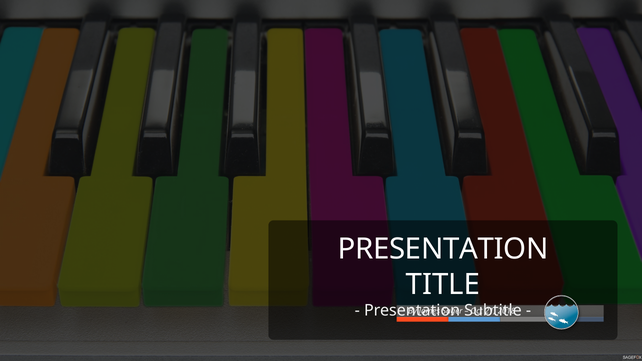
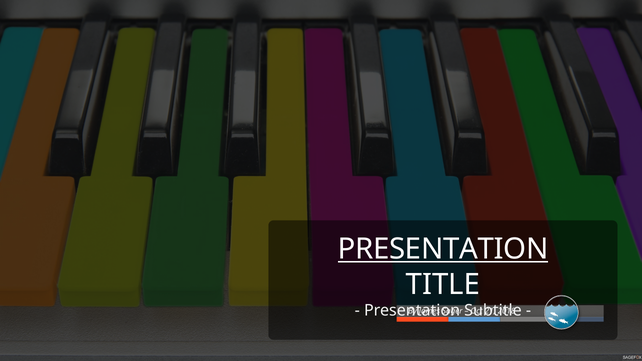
PRESENTATION at (443, 249) underline: none -> present
